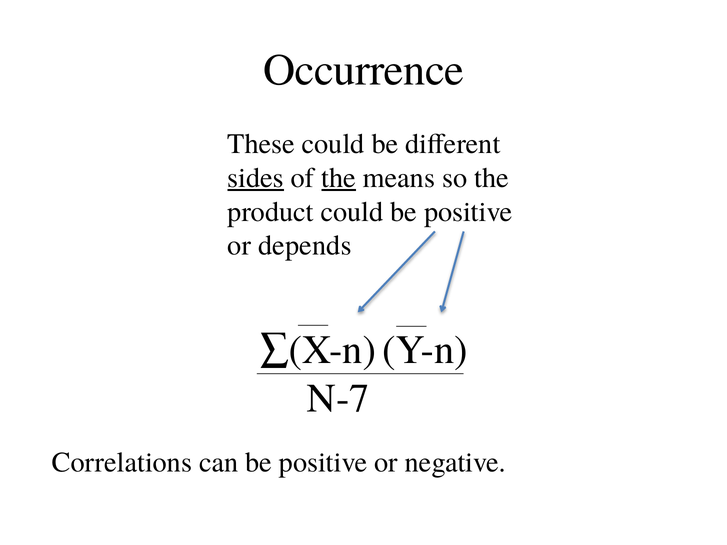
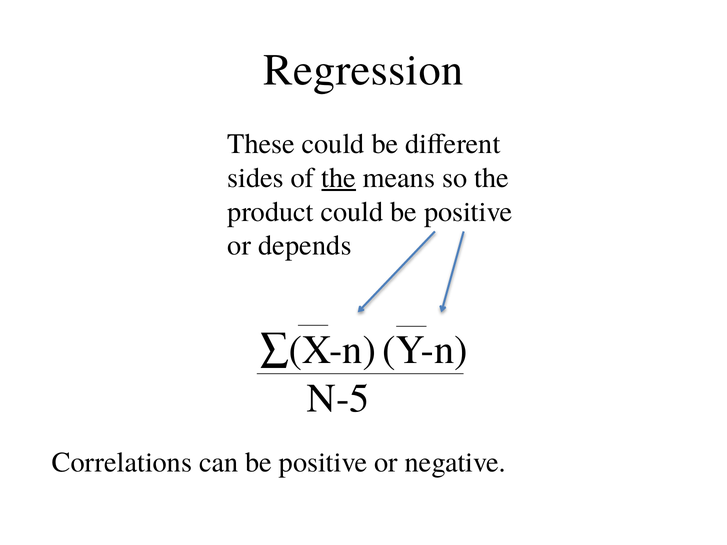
Occurrence: Occurrence -> Regression
sides underline: present -> none
N-7: N-7 -> N-5
